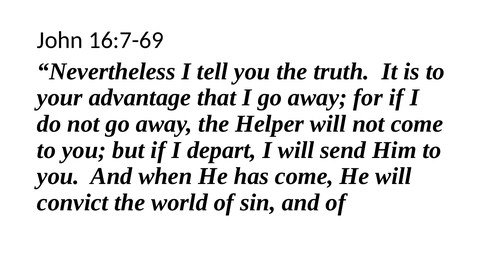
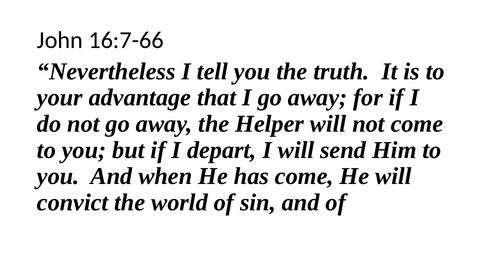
16:7-69: 16:7-69 -> 16:7-66
